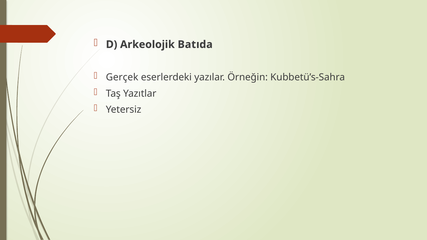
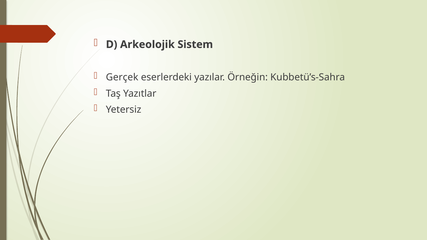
Batıda: Batıda -> Sistem
